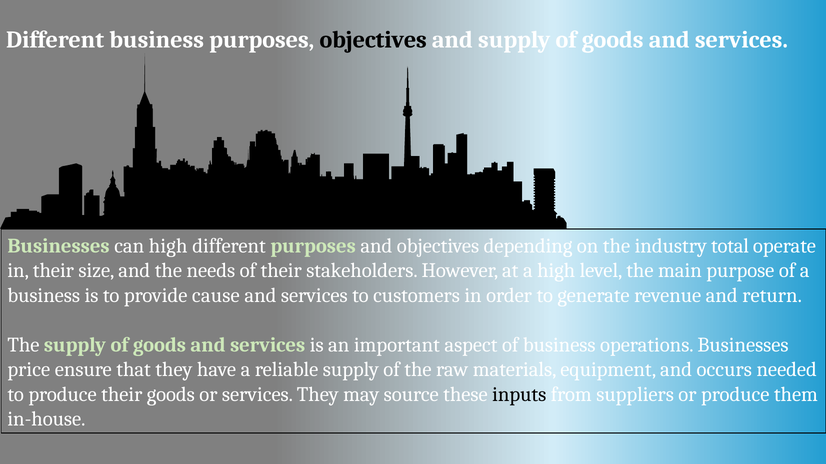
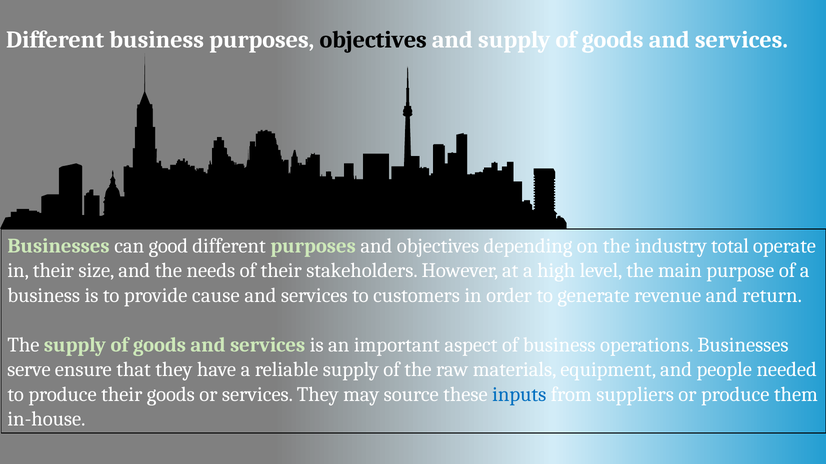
can high: high -> good
price: price -> serve
occurs: occurs -> people
inputs colour: black -> blue
